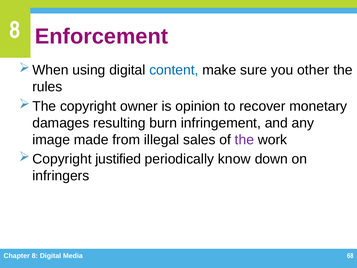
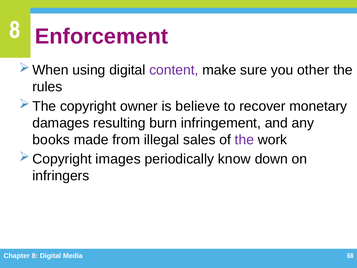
content colour: blue -> purple
opinion: opinion -> believe
image: image -> books
justified: justified -> images
